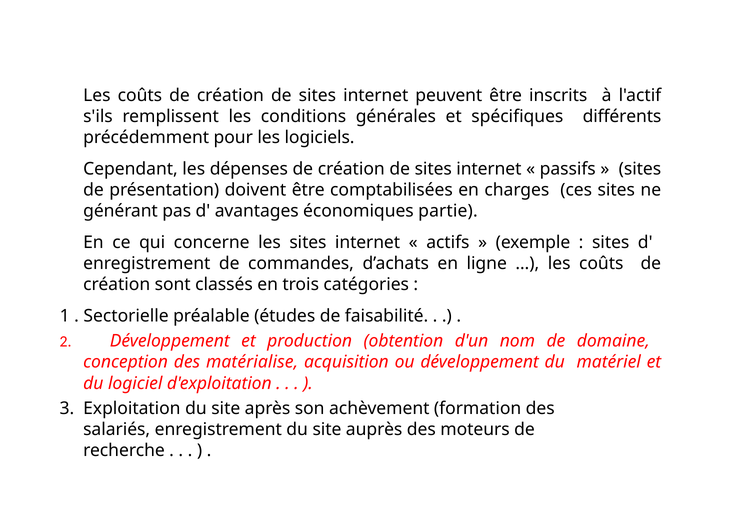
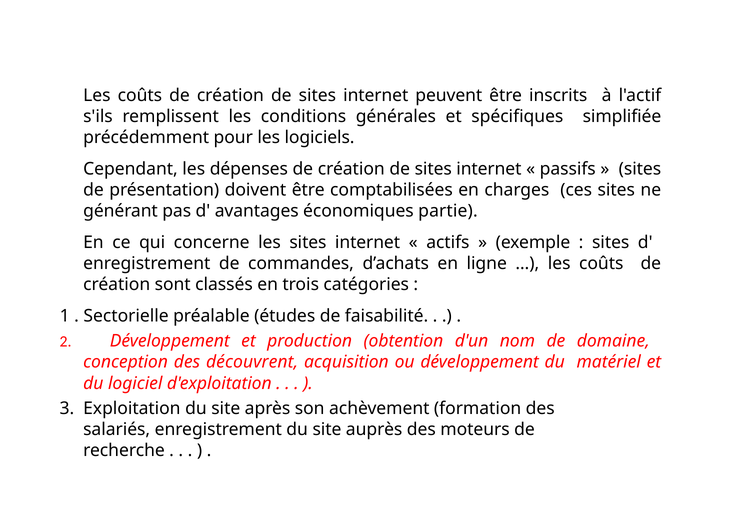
différents: différents -> simplifiée
matérialise: matérialise -> découvrent
